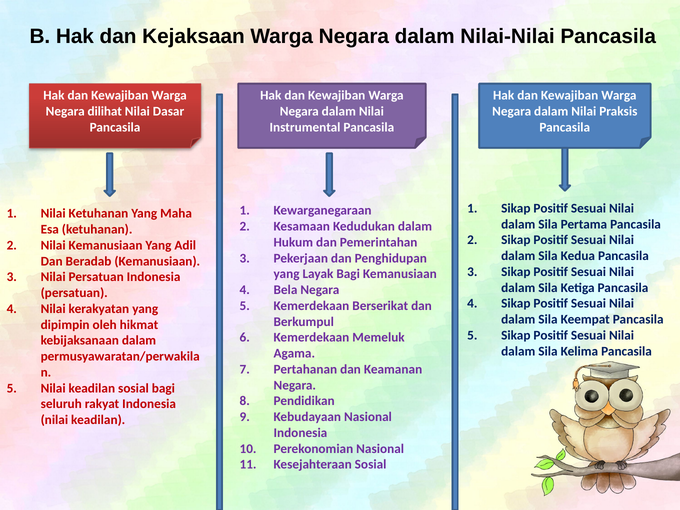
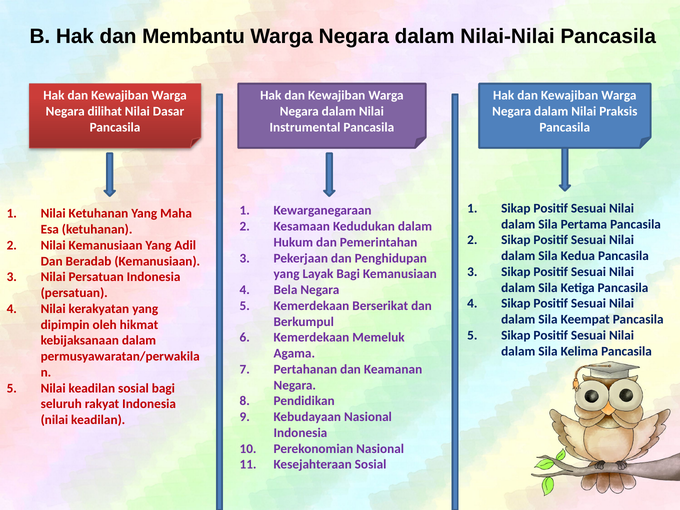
Kejaksaan: Kejaksaan -> Membantu
